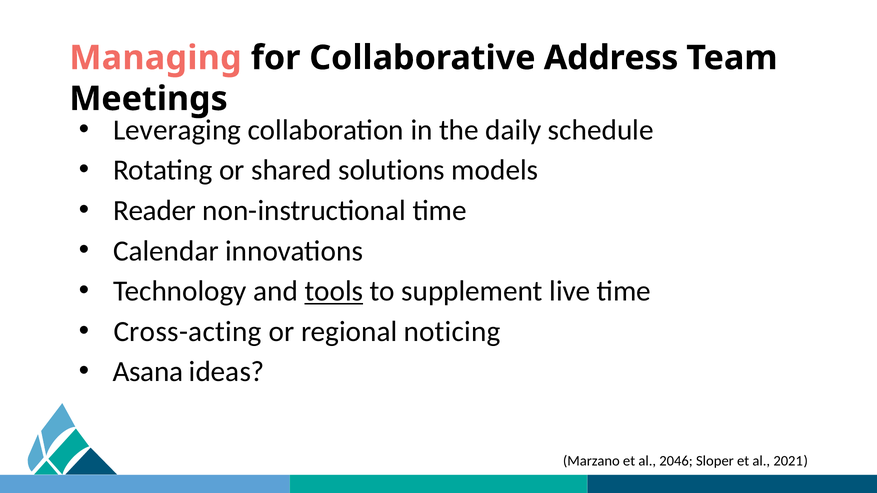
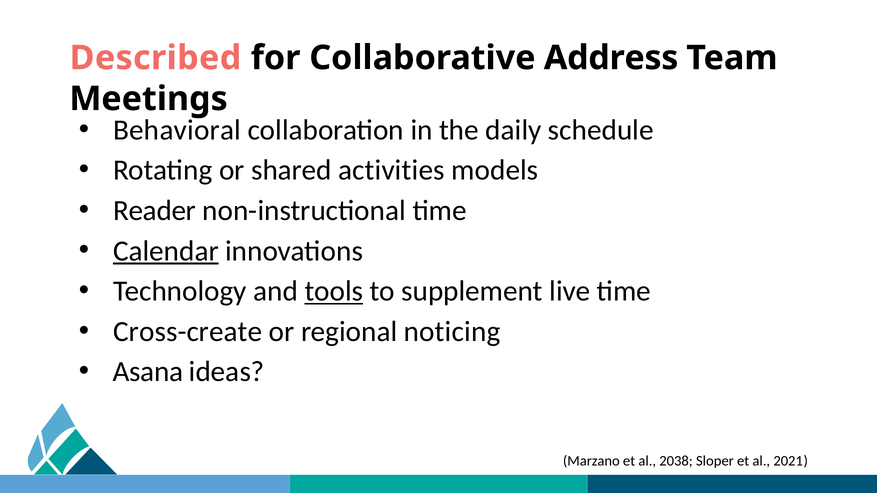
Managing: Managing -> Described
Leveraging: Leveraging -> Behavioral
solutions: solutions -> activities
Calendar underline: none -> present
Cross-acting: Cross-acting -> Cross-create
2046: 2046 -> 2038
